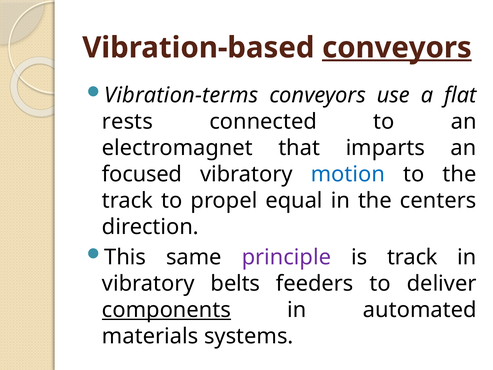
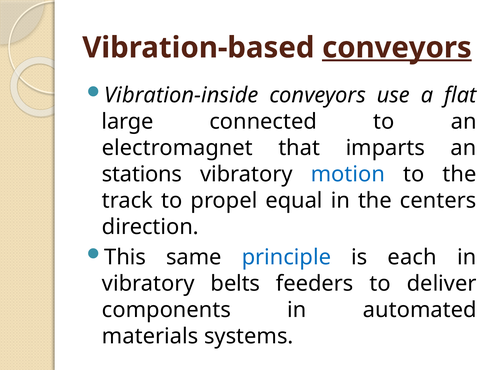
Vibration-terms: Vibration-terms -> Vibration-inside
rests: rests -> large
focused: focused -> stations
principle colour: purple -> blue
is track: track -> each
components underline: present -> none
